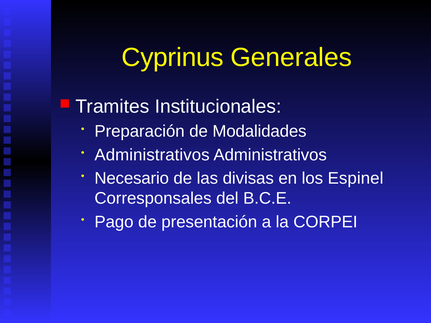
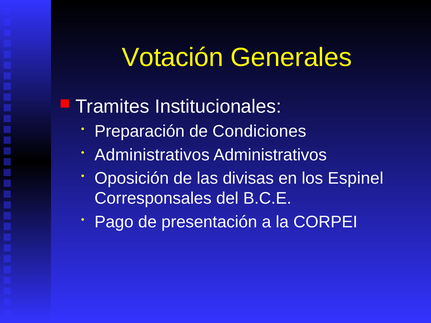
Cyprinus: Cyprinus -> Votación
Modalidades: Modalidades -> Condiciones
Necesario: Necesario -> Oposición
